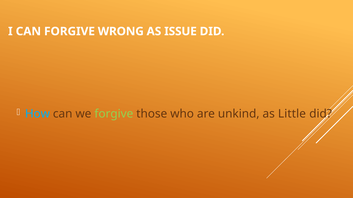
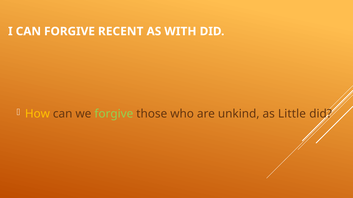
WRONG: WRONG -> RECENT
ISSUE: ISSUE -> WITH
How colour: light blue -> yellow
